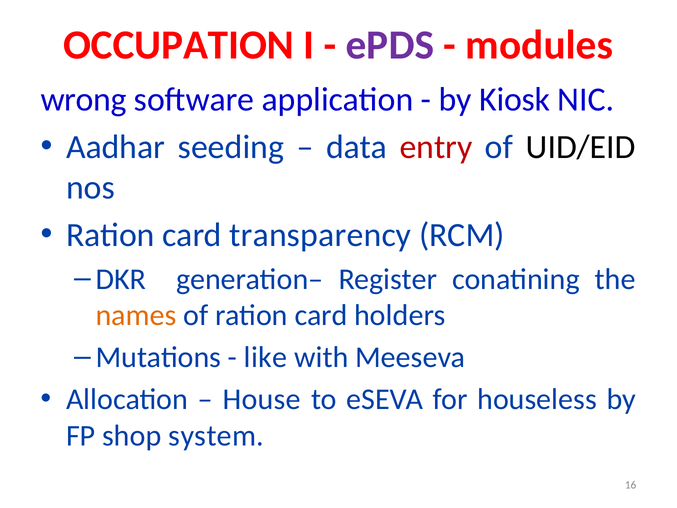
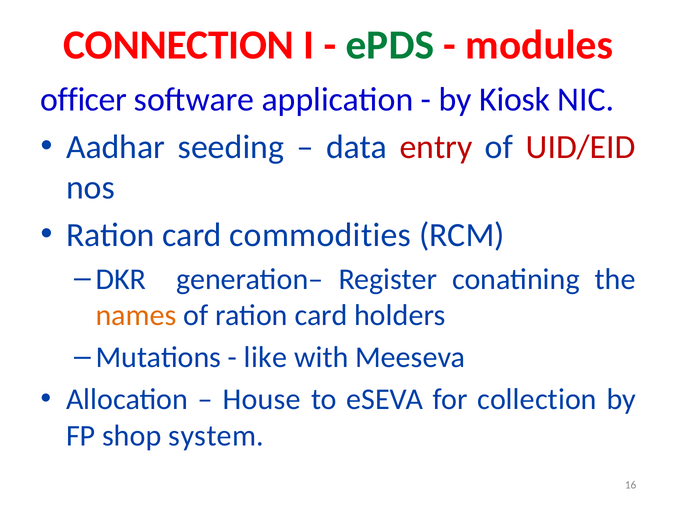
OCCUPATION: OCCUPATION -> CONNECTION
ePDS colour: purple -> green
wrong: wrong -> officer
UID/EID colour: black -> red
transparency: transparency -> commodities
houseless: houseless -> collection
